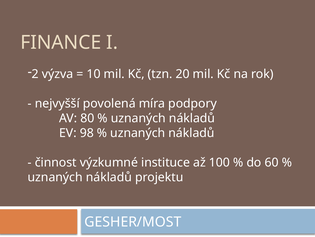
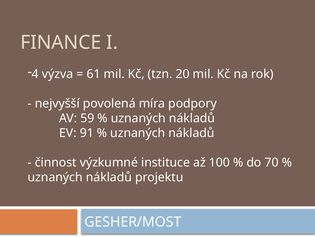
2: 2 -> 4
10: 10 -> 61
80: 80 -> 59
98: 98 -> 91
60: 60 -> 70
